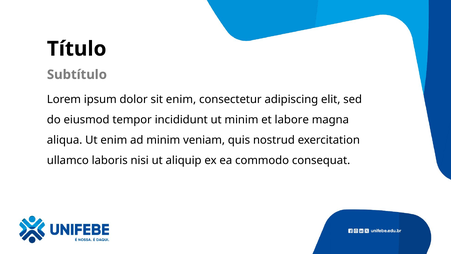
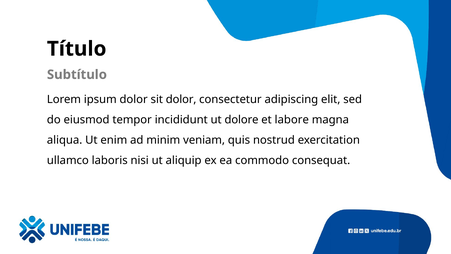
sit enim: enim -> dolor
ut minim: minim -> dolore
